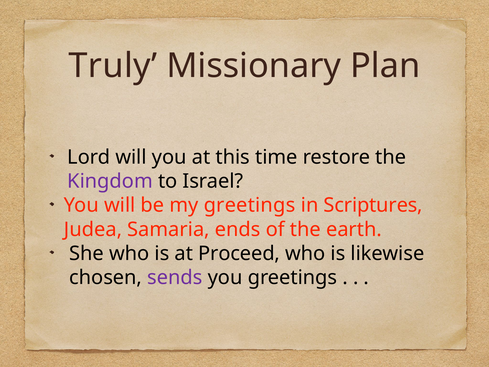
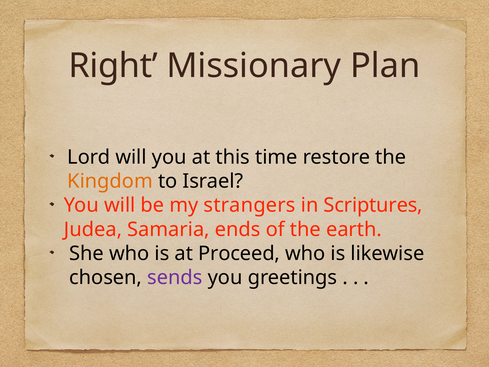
Truly: Truly -> Right
Kingdom colour: purple -> orange
my greetings: greetings -> strangers
